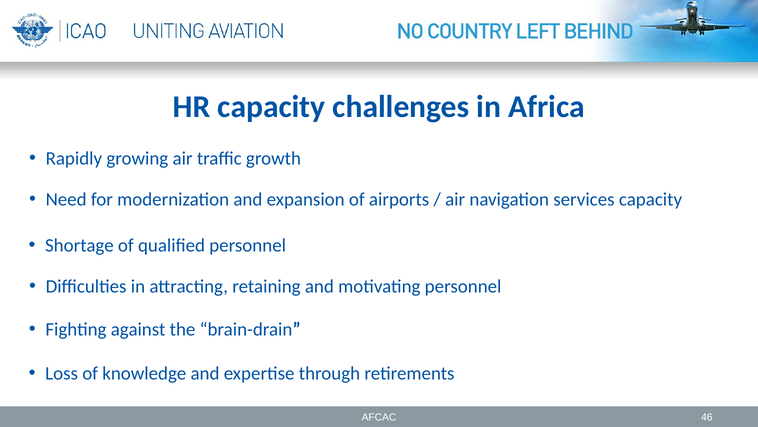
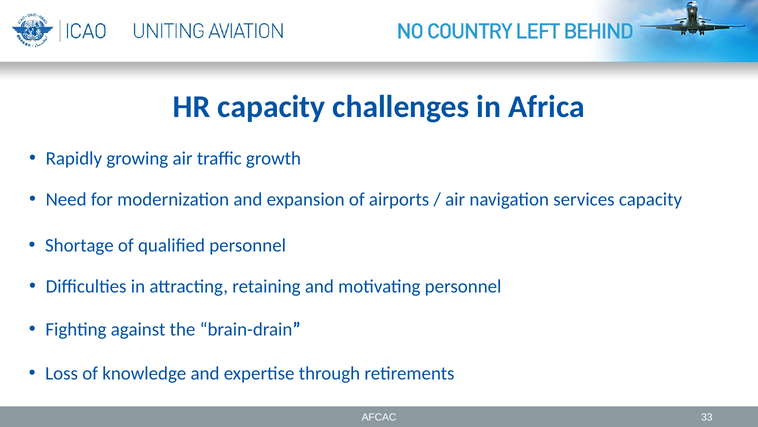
46: 46 -> 33
